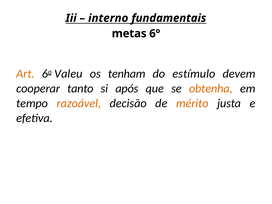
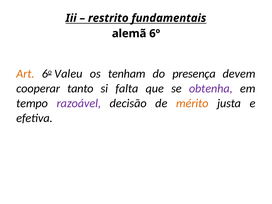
interno: interno -> restrito
metas: metas -> alemã
estímulo: estímulo -> presença
após: após -> falta
obtenha colour: orange -> purple
razoável colour: orange -> purple
